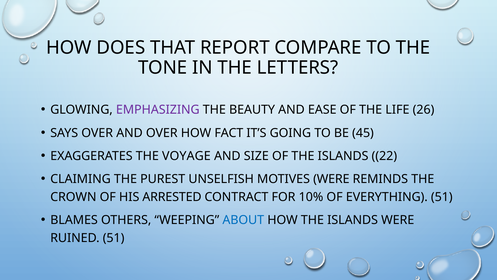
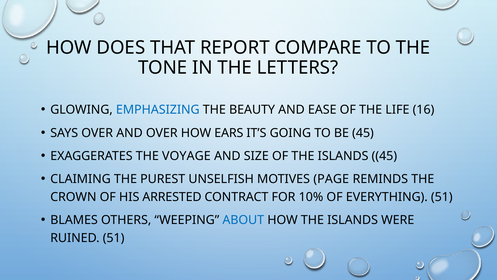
EMPHASIZING colour: purple -> blue
26: 26 -> 16
FACT: FACT -> EARS
ISLANDS 22: 22 -> 45
MOTIVES WERE: WERE -> PAGE
